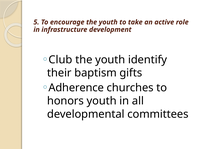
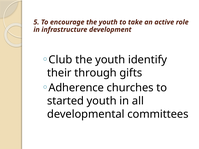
baptism: baptism -> through
honors: honors -> started
